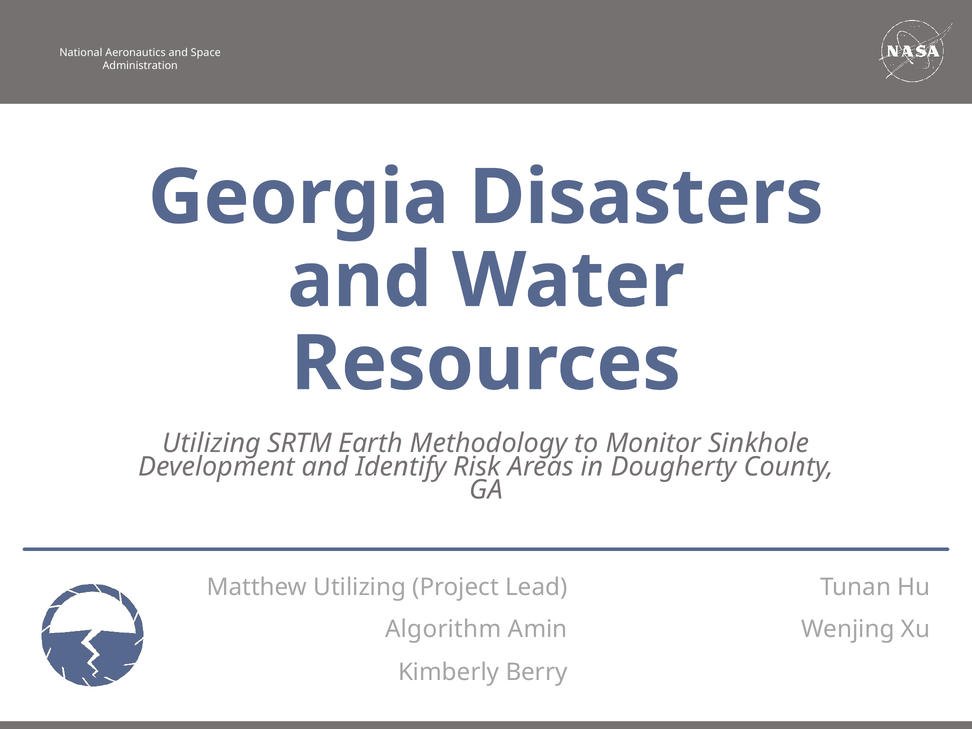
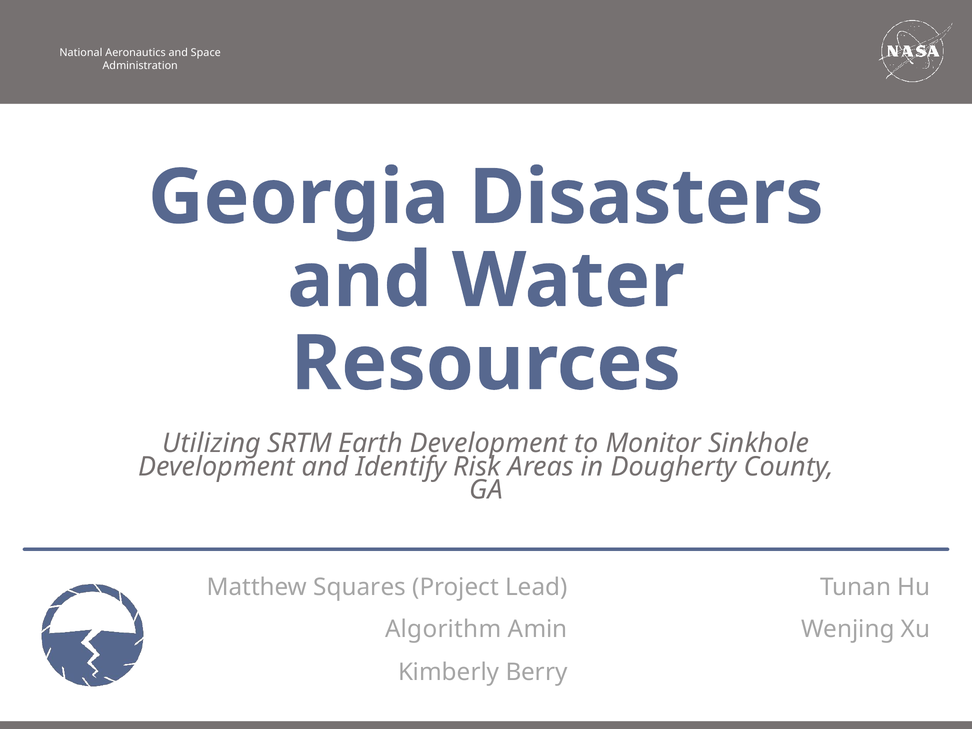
Earth Methodology: Methodology -> Development
Matthew Utilizing: Utilizing -> Squares
